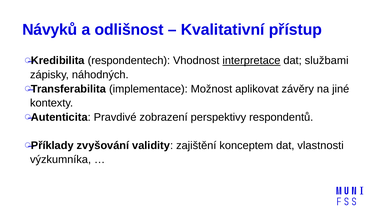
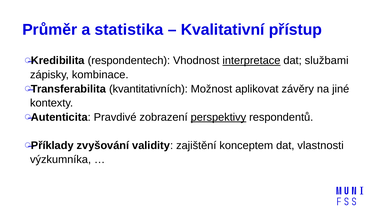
Návyků: Návyků -> Průměr
odlišnost: odlišnost -> statistika
náhodných: náhodných -> kombinace
implementace: implementace -> kvantitativních
perspektivy underline: none -> present
